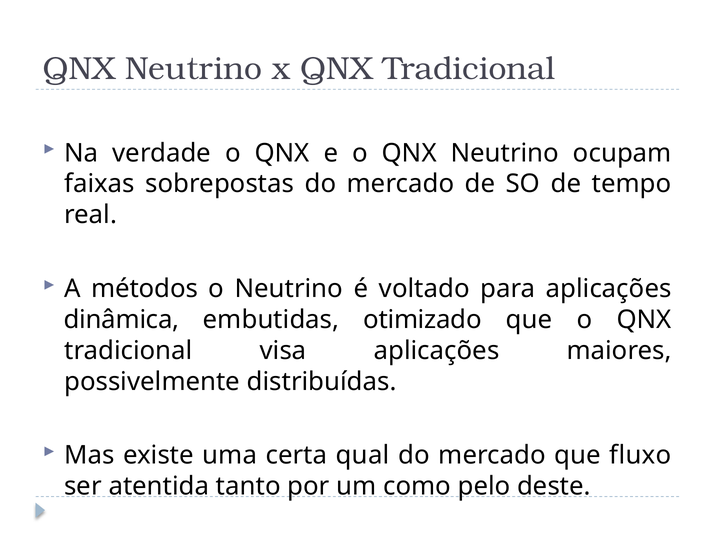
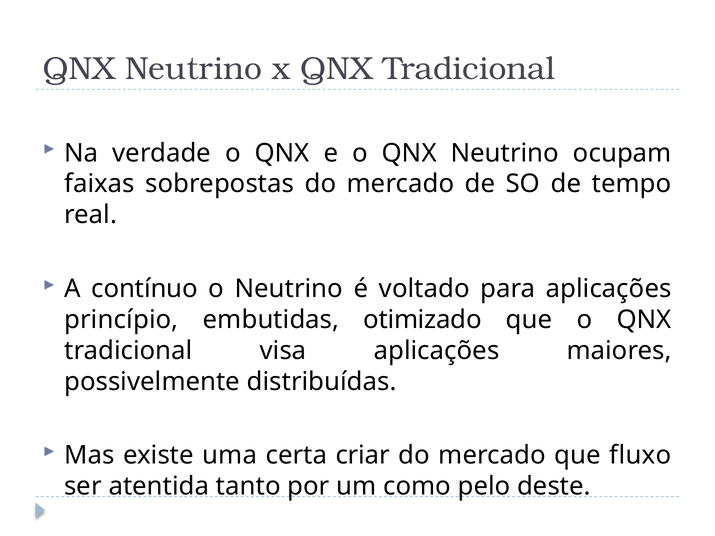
métodos: métodos -> contínuo
dinâmica: dinâmica -> princípio
qual: qual -> criar
